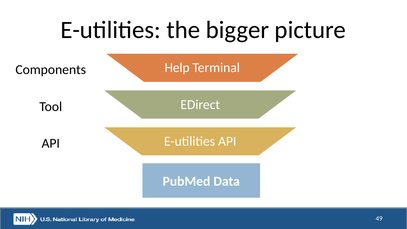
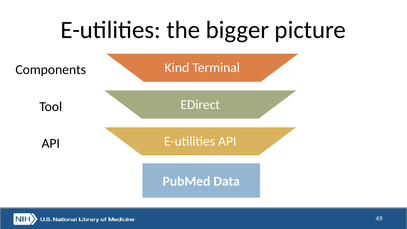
Help: Help -> Kind
